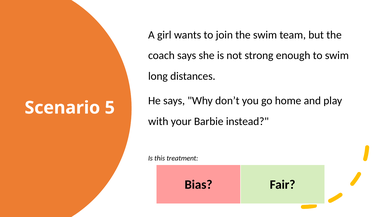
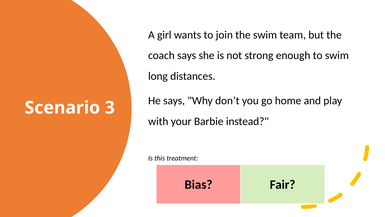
5: 5 -> 3
